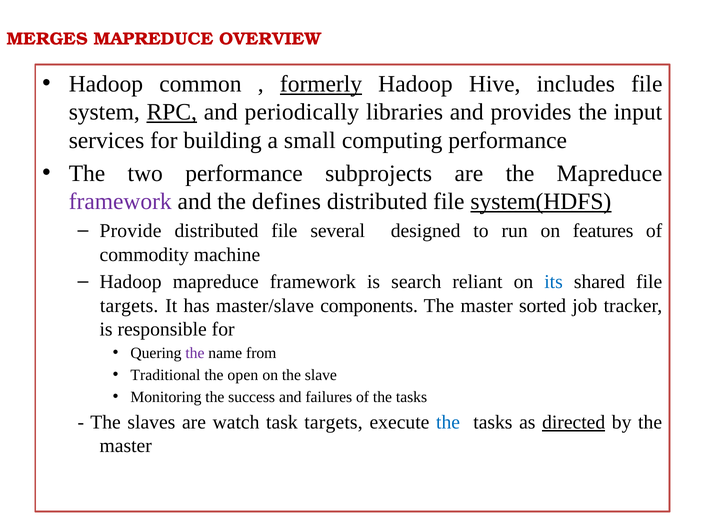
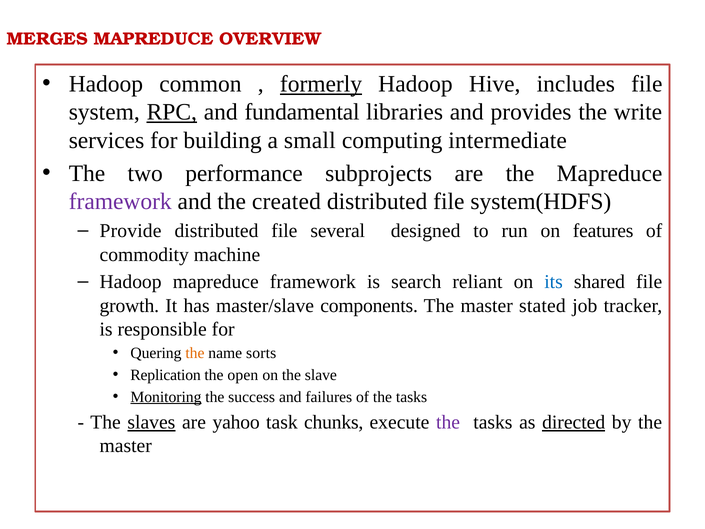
periodically: periodically -> fundamental
input: input -> write
computing performance: performance -> intermediate
defines: defines -> created
system(HDFS underline: present -> none
targets at (129, 305): targets -> growth
sorted: sorted -> stated
the at (195, 353) colour: purple -> orange
from: from -> sorts
Traditional: Traditional -> Replication
Monitoring underline: none -> present
slaves underline: none -> present
watch: watch -> yahoo
task targets: targets -> chunks
the at (448, 422) colour: blue -> purple
